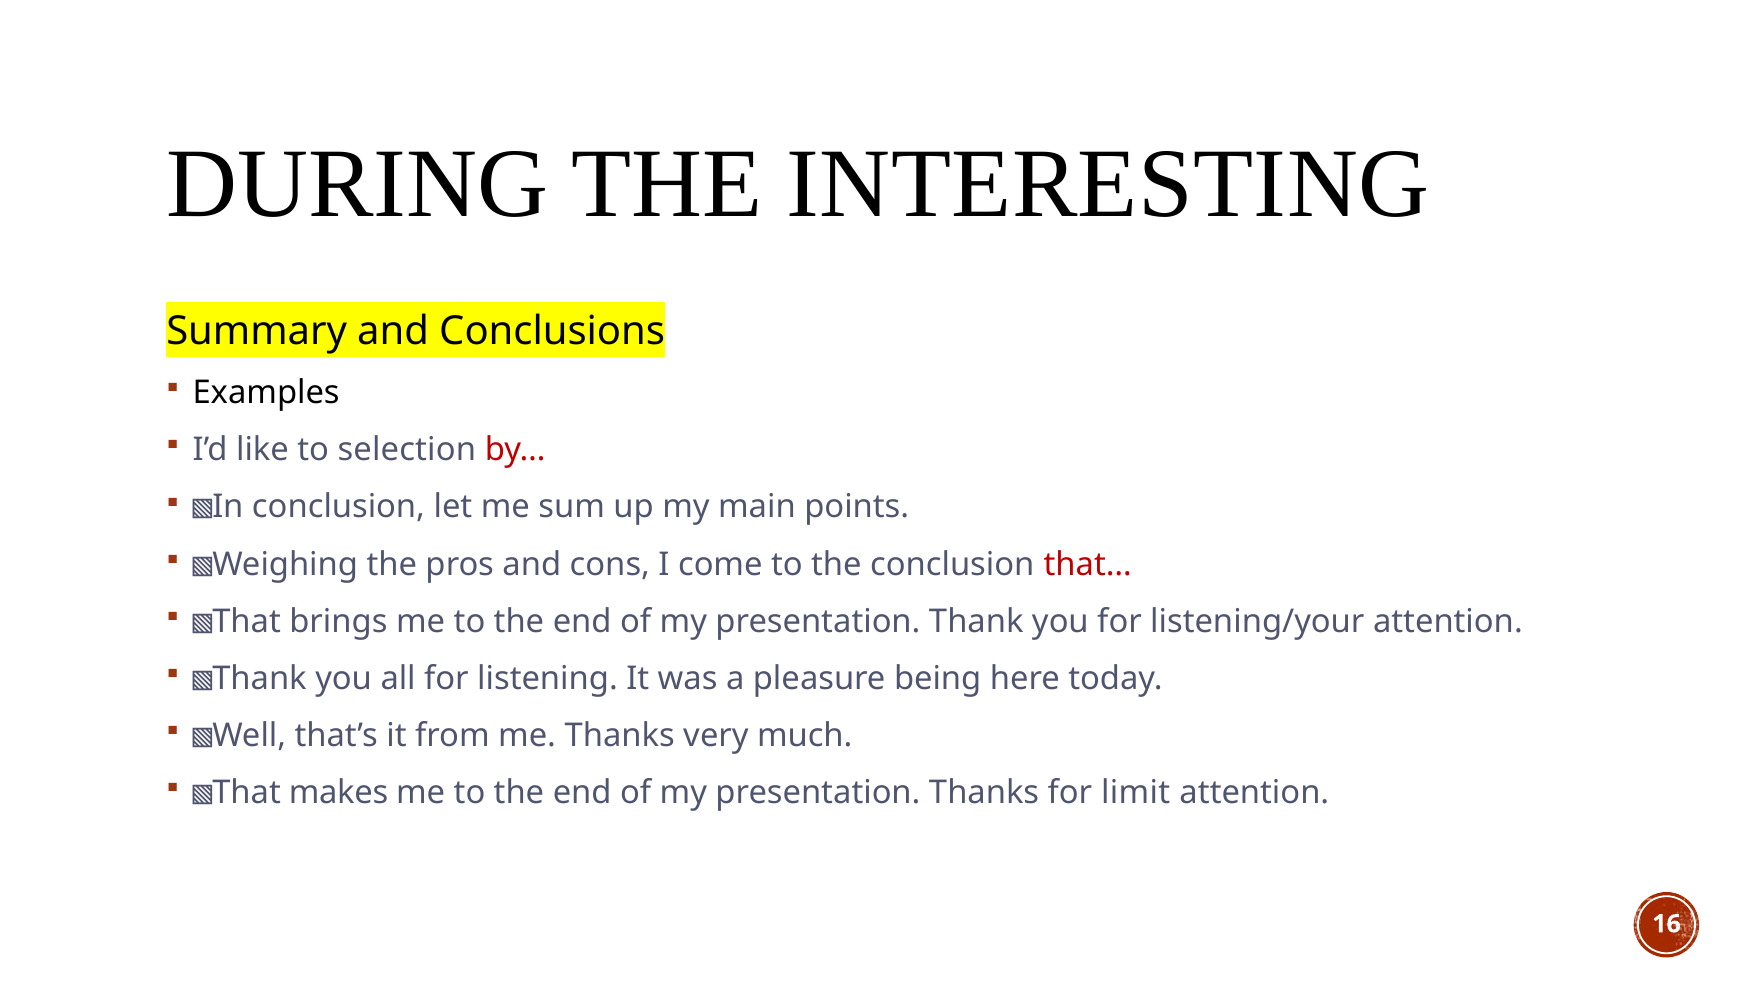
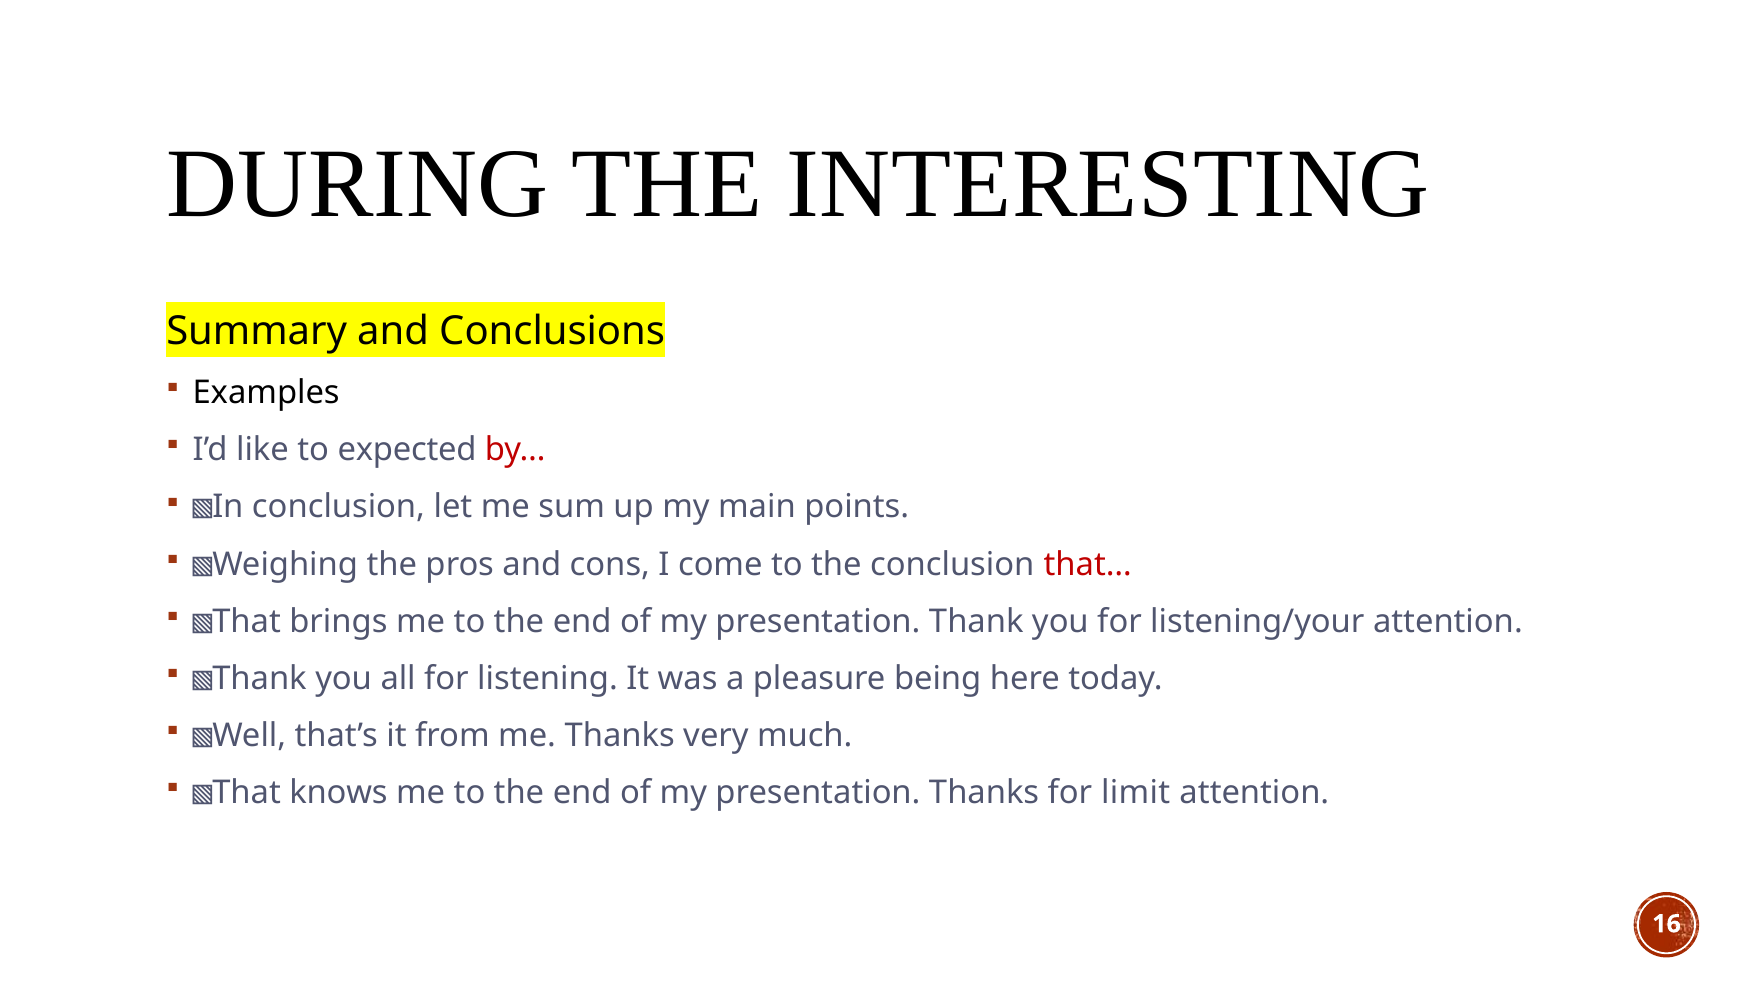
selection: selection -> expected
makes: makes -> knows
